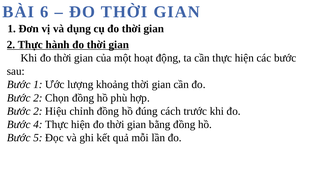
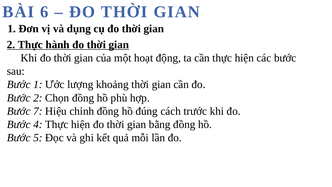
2 at (38, 111): 2 -> 7
